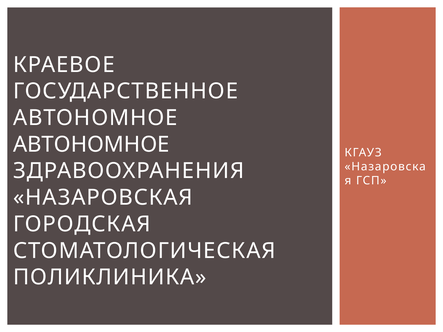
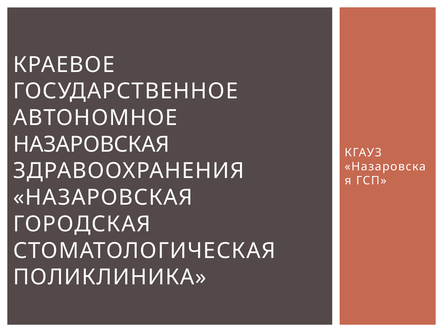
АВТОНОМНОЕ at (91, 145): АВТОНОМНОЕ -> НАЗАРОВСКАЯ
